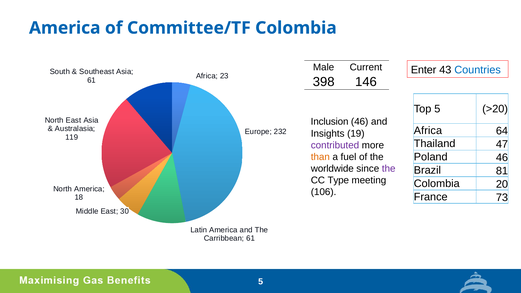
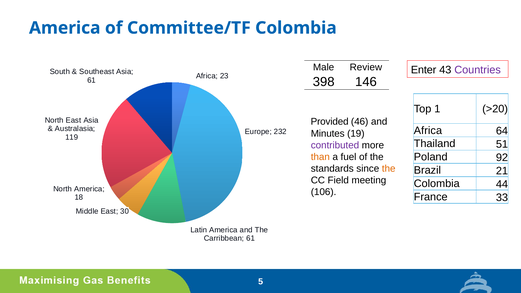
Current: Current -> Review
Countries colour: blue -> purple
Top 5: 5 -> 1
Inclusion: Inclusion -> Provided
Insights: Insights -> Minutes
47: 47 -> 51
Poland 46: 46 -> 92
worldwide: worldwide -> standards
the at (389, 169) colour: purple -> orange
81: 81 -> 21
Type: Type -> Field
20: 20 -> 44
73: 73 -> 33
